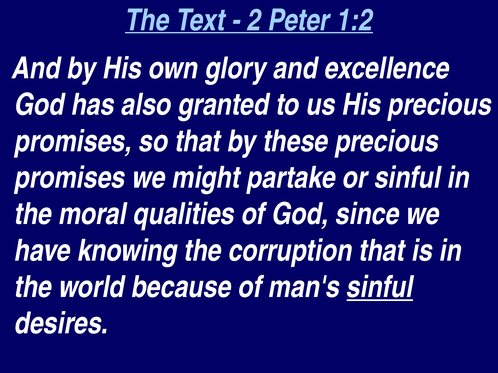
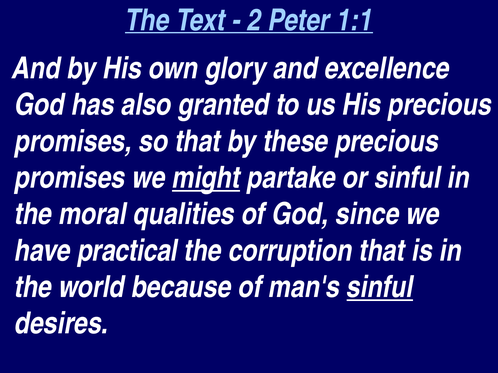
1:2: 1:2 -> 1:1
might underline: none -> present
knowing: knowing -> practical
